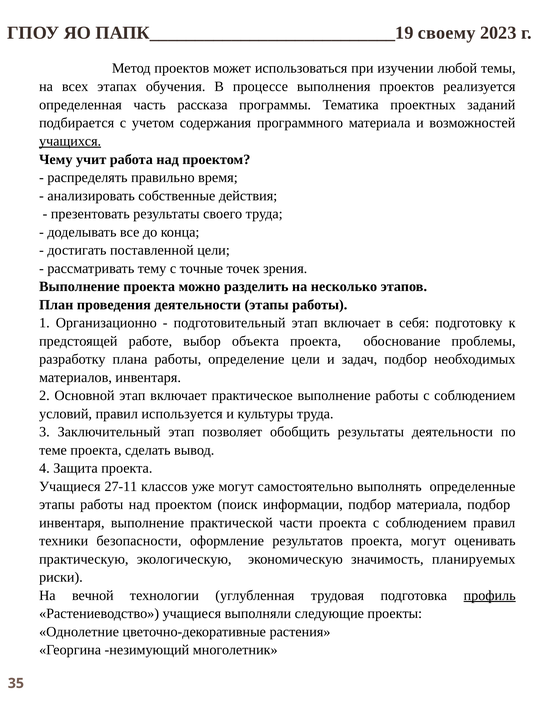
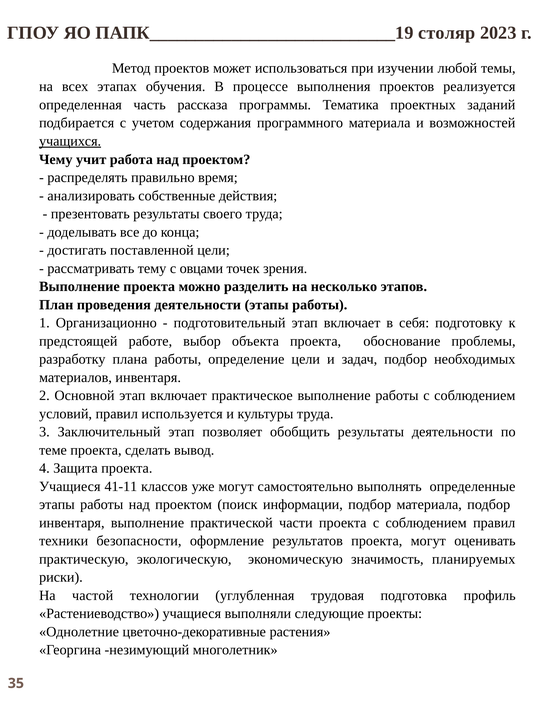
своему: своему -> столяр
точные: точные -> овцами
27-11: 27-11 -> 41-11
вечной: вечной -> частой
профиль underline: present -> none
